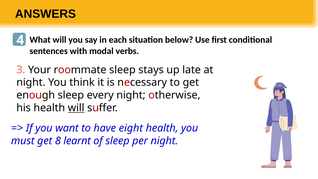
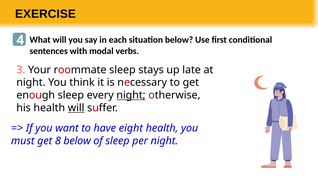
ANSWERS: ANSWERS -> EXERCISE
night at (131, 95) underline: none -> present
8 learnt: learnt -> below
